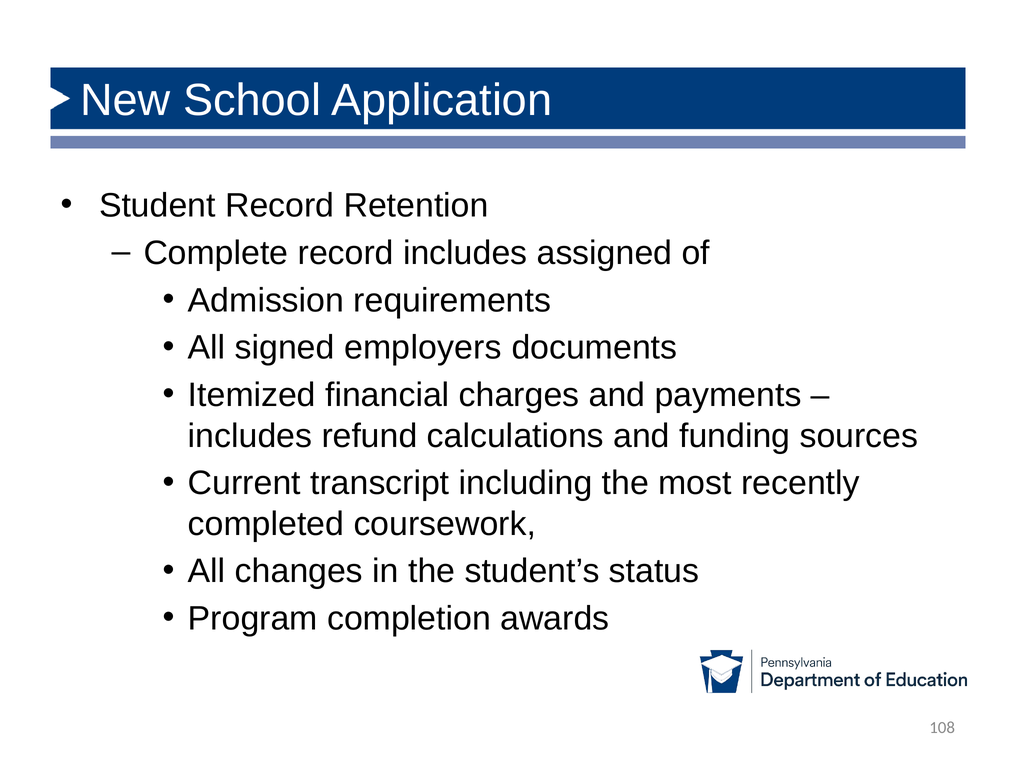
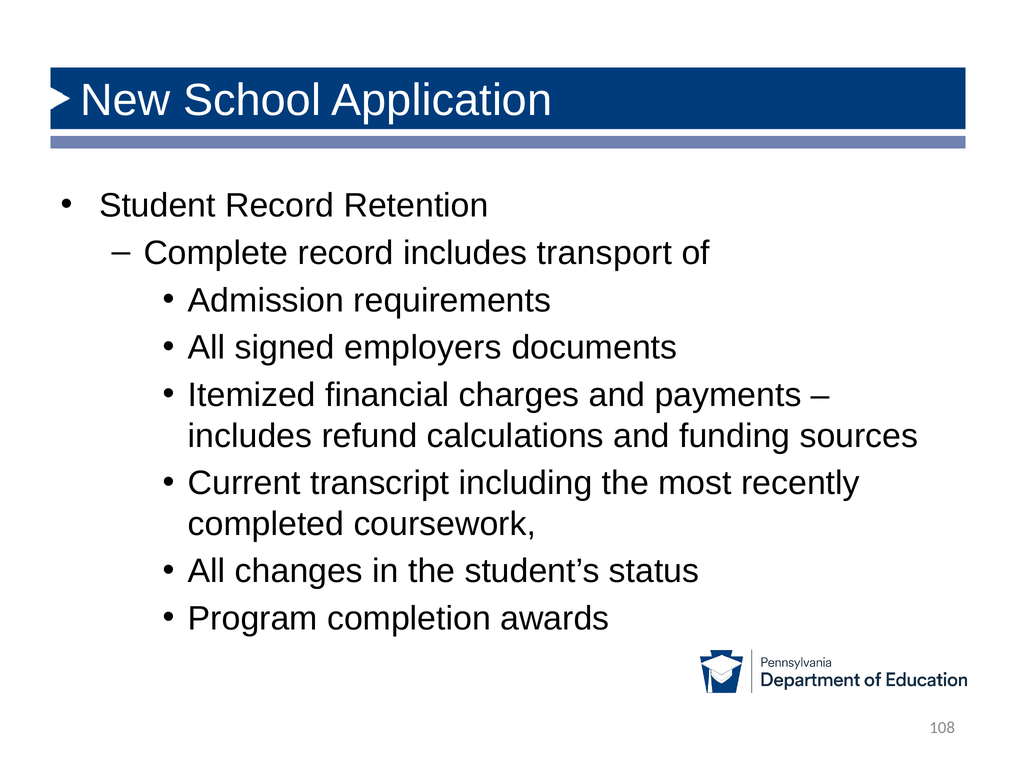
assigned: assigned -> transport
